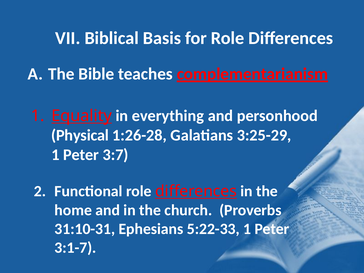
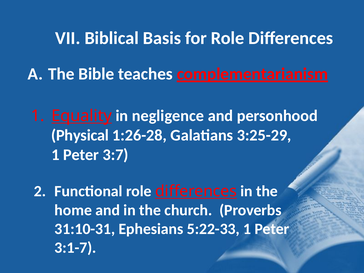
everything: everything -> negligence
